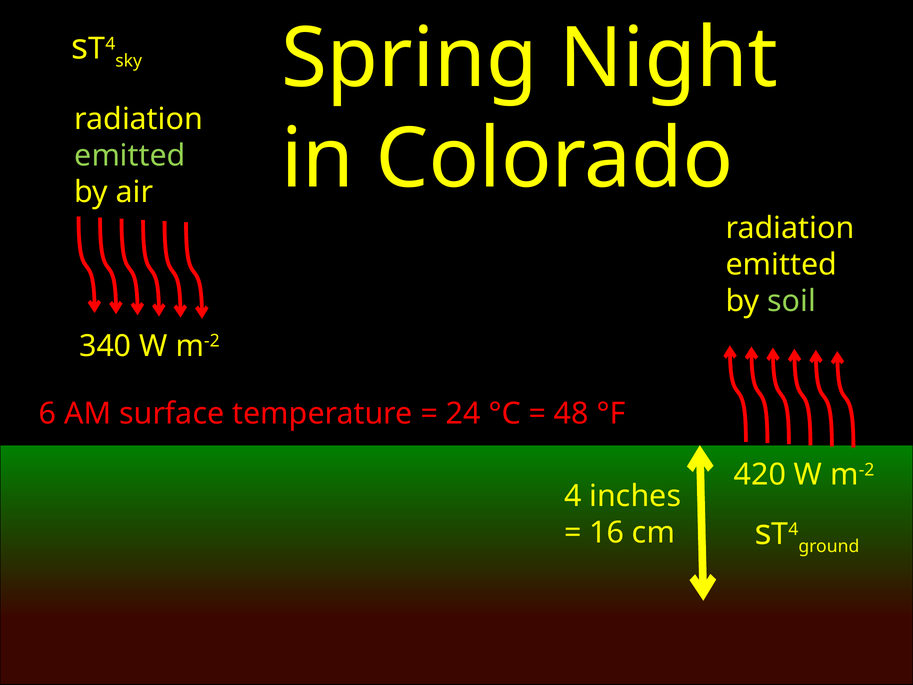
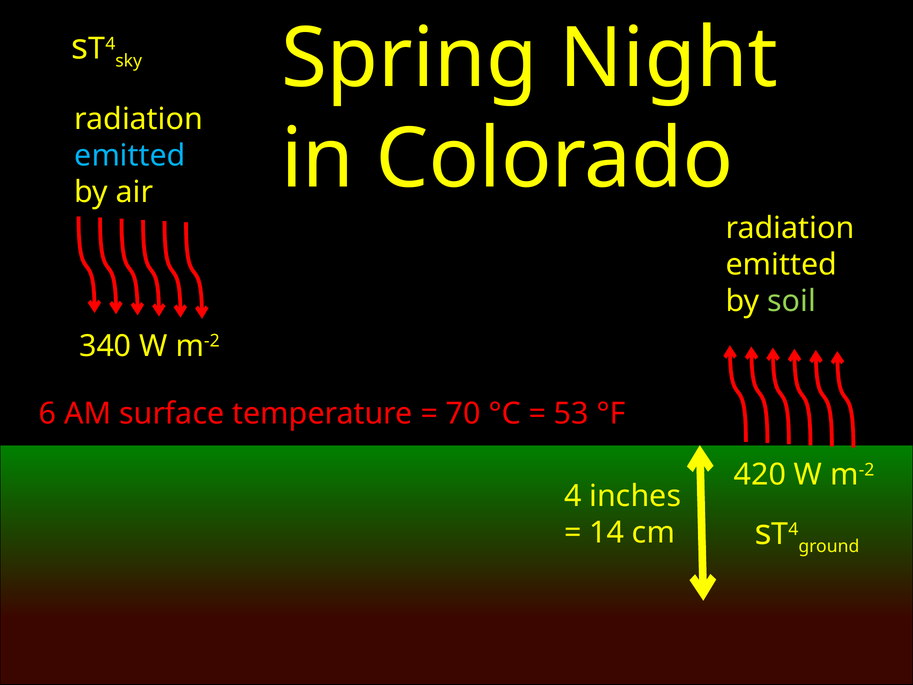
emitted at (130, 156) colour: light green -> light blue
24: 24 -> 70
48: 48 -> 53
16: 16 -> 14
